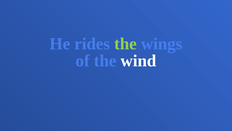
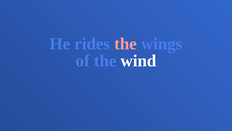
the at (126, 44) colour: light green -> pink
